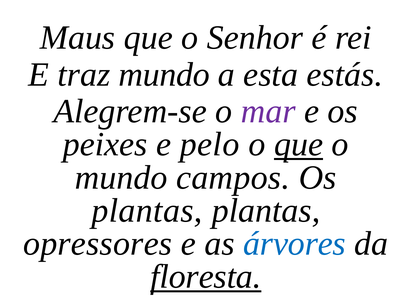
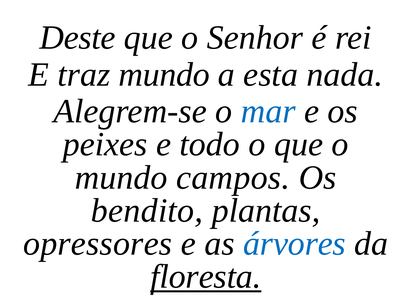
Maus: Maus -> Deste
estás: estás -> nada
mar colour: purple -> blue
pelo: pelo -> todo
que at (299, 144) underline: present -> none
plantas at (147, 210): plantas -> bendito
